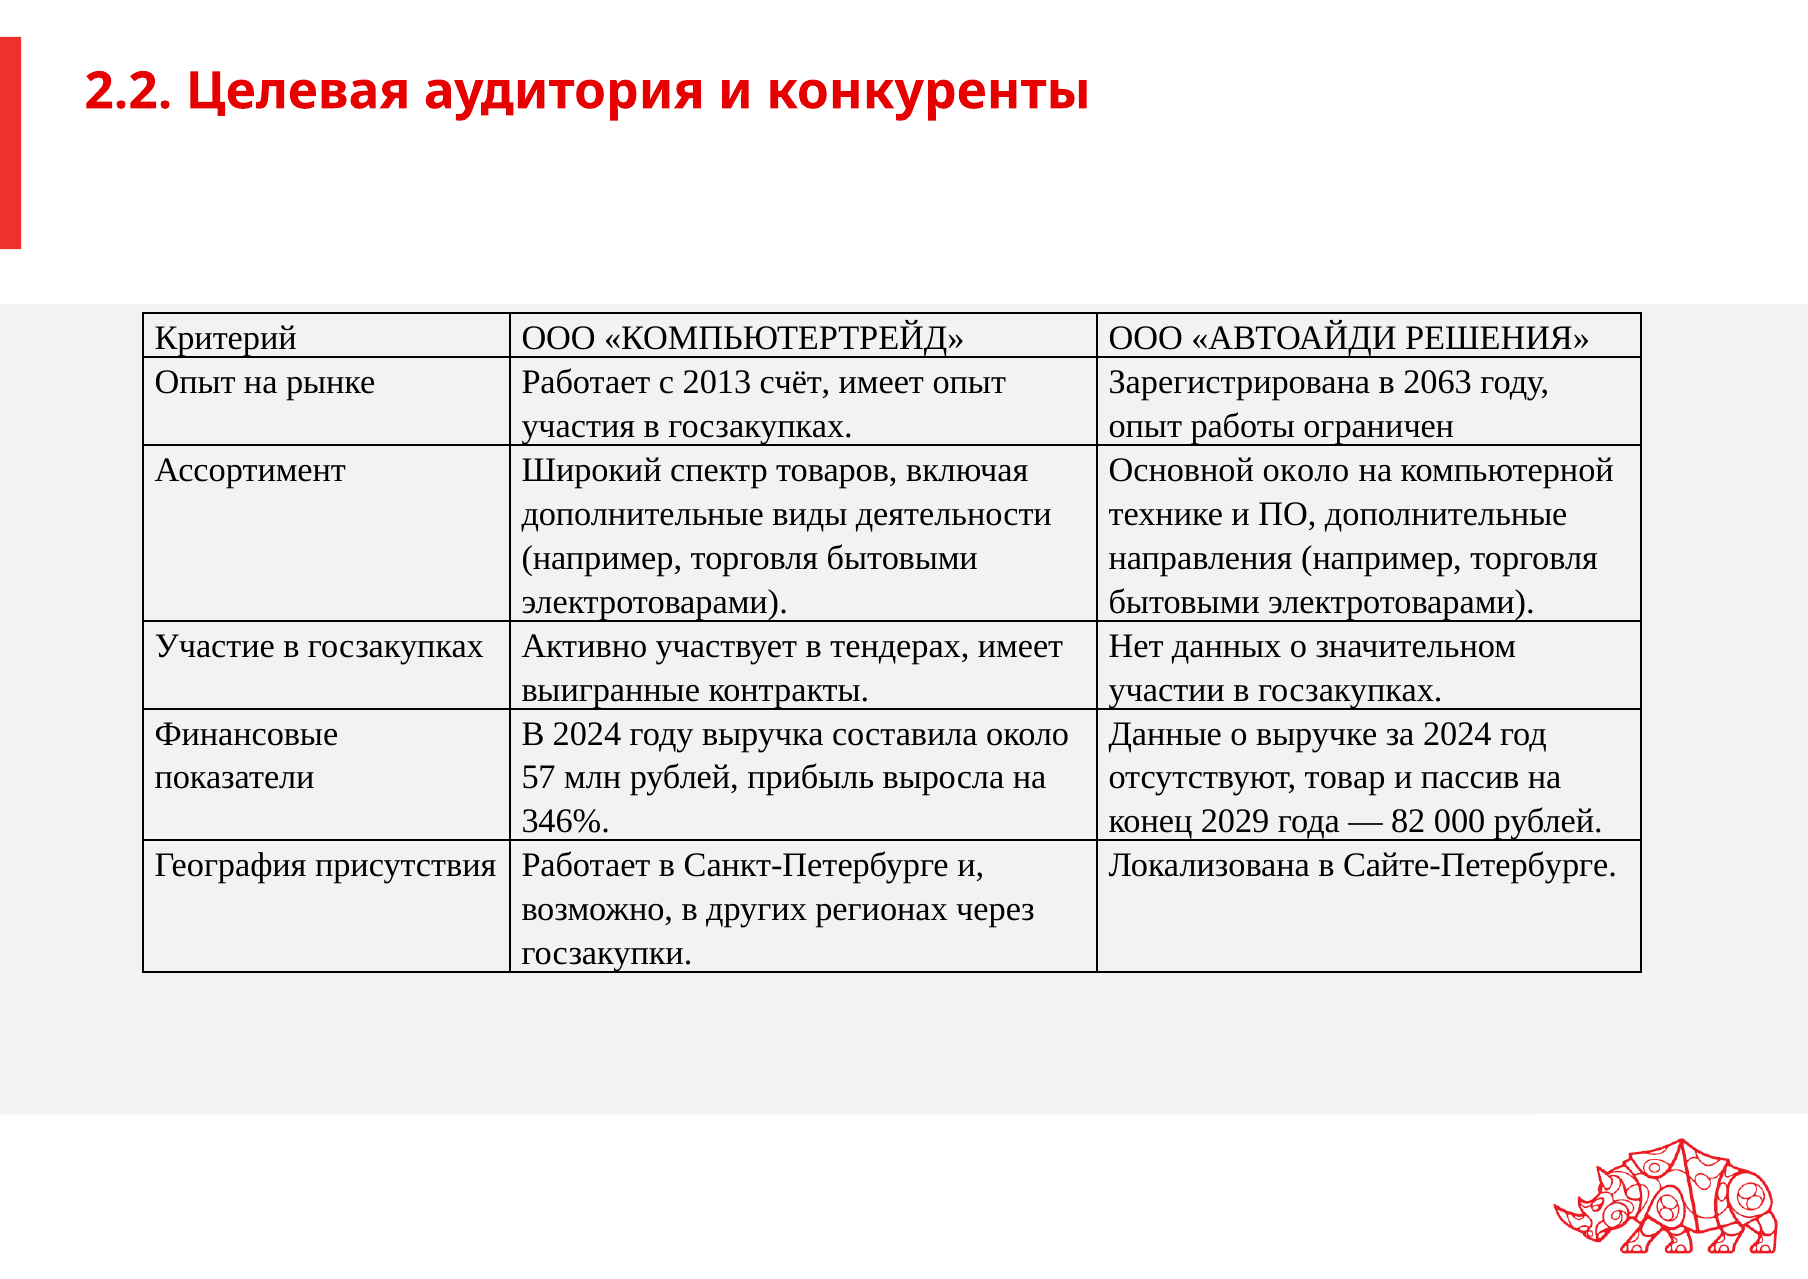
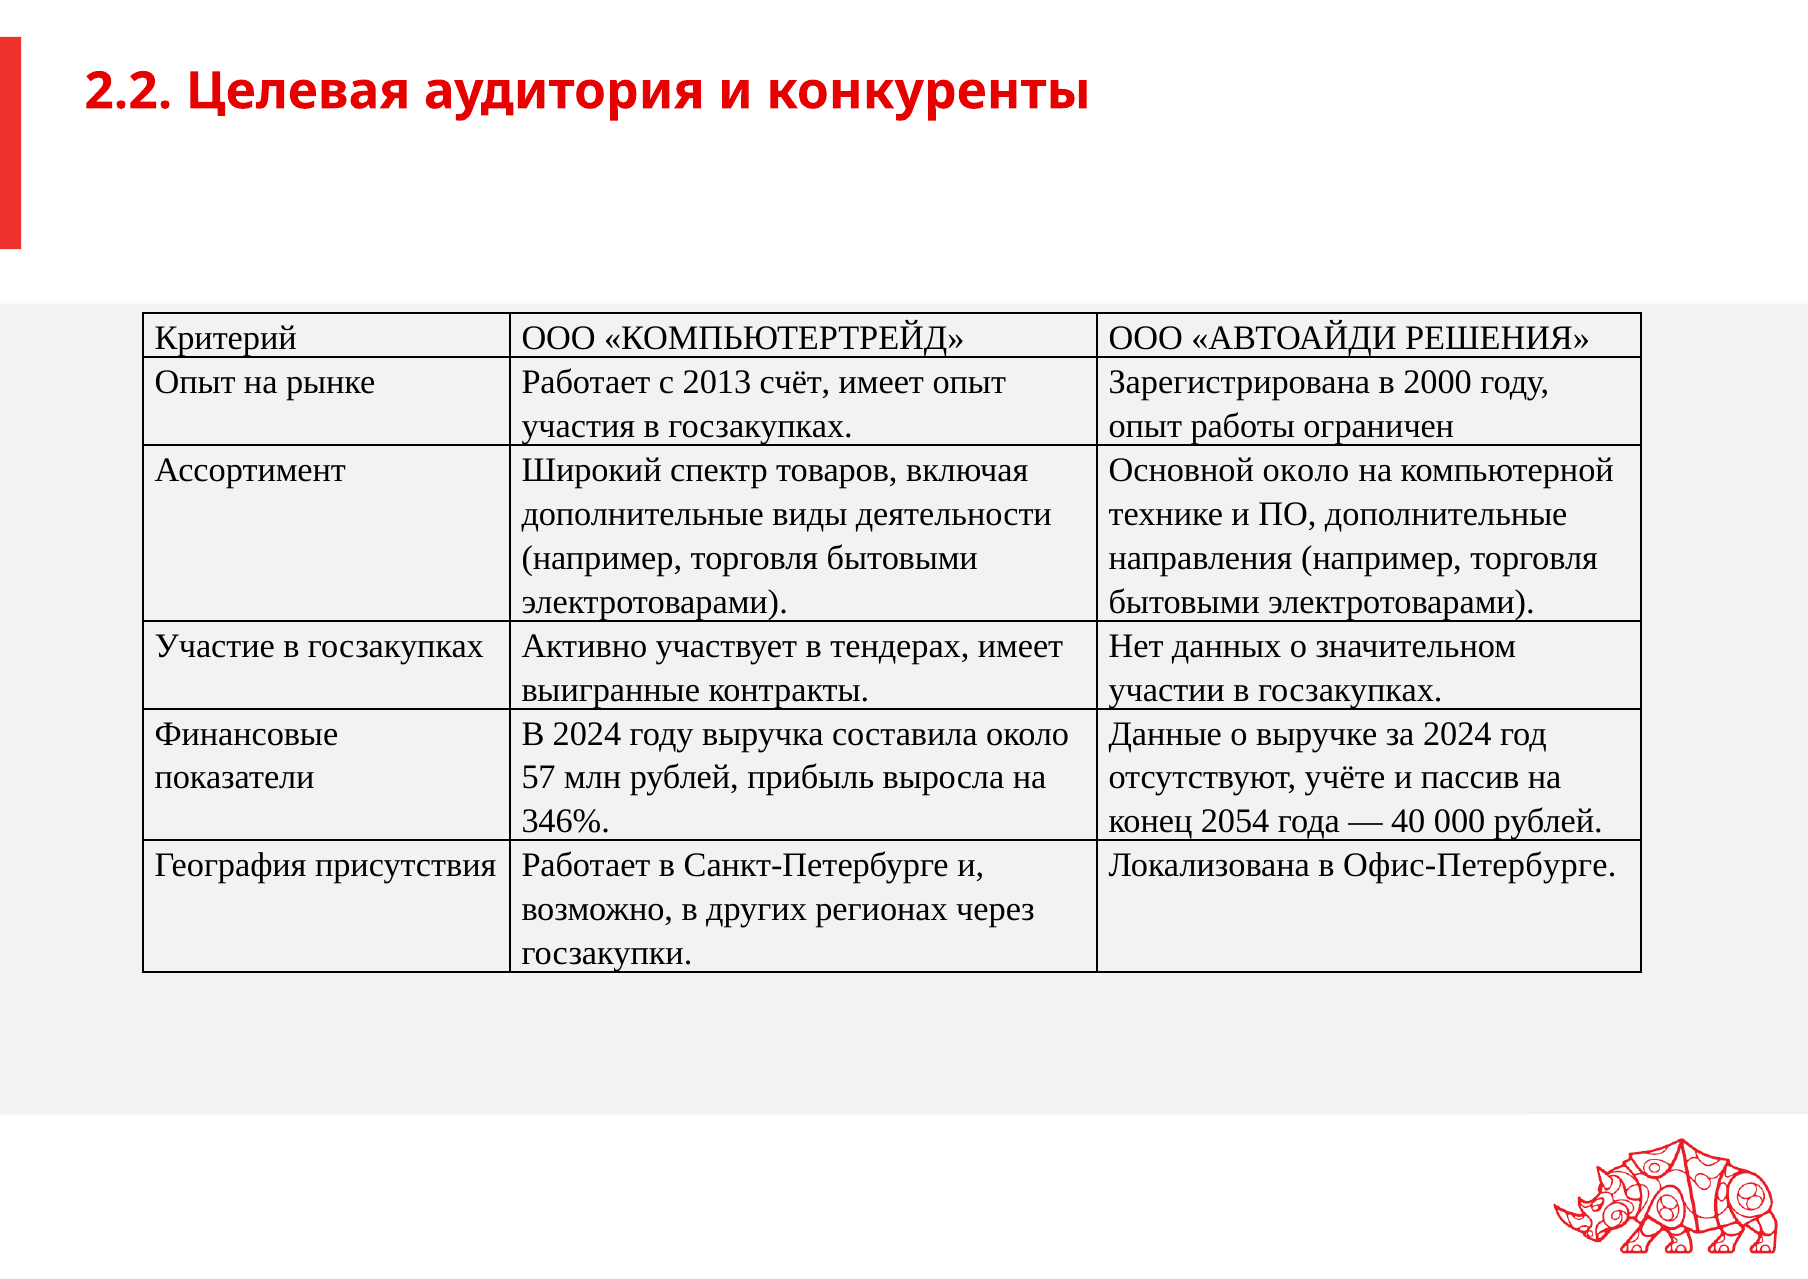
2063: 2063 -> 2000
товар: товар -> учёте
2029: 2029 -> 2054
82: 82 -> 40
Сайте-Петербурге: Сайте-Петербурге -> Офис-Петербурге
